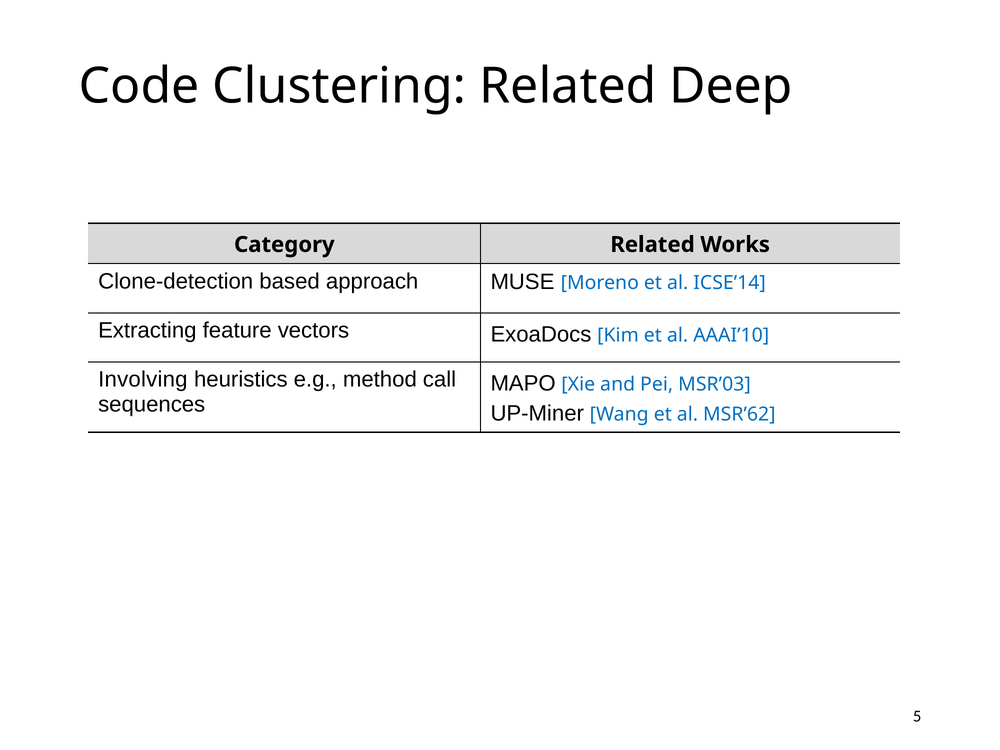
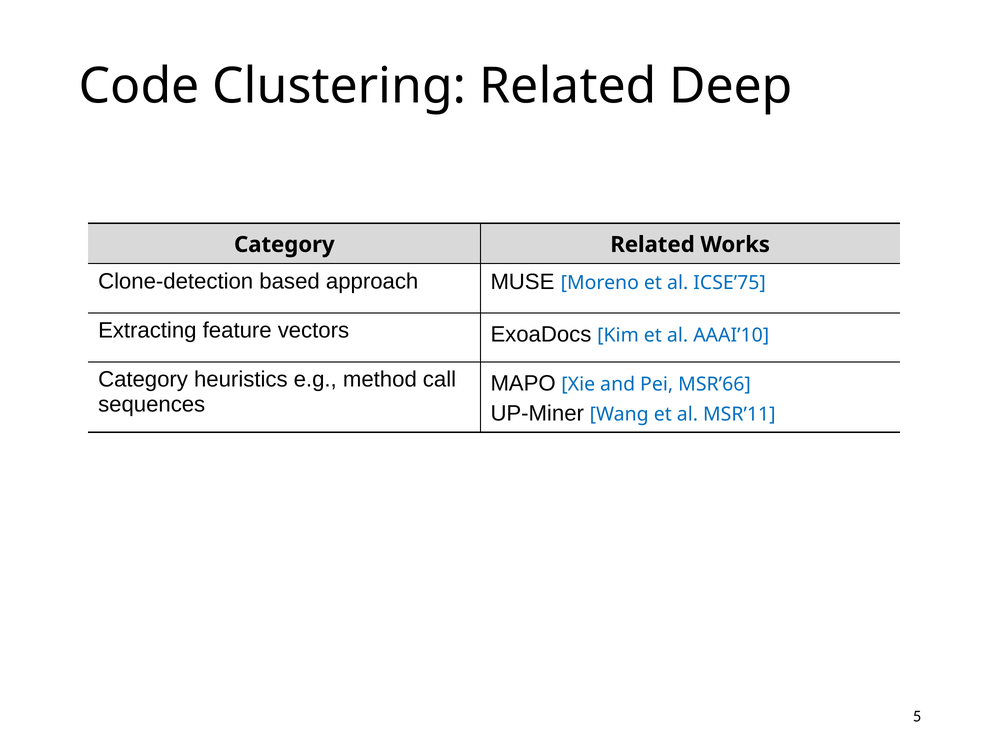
ICSE’14: ICSE’14 -> ICSE’75
Involving at (143, 380): Involving -> Category
MSR’03: MSR’03 -> MSR’66
MSR’62: MSR’62 -> MSR’11
